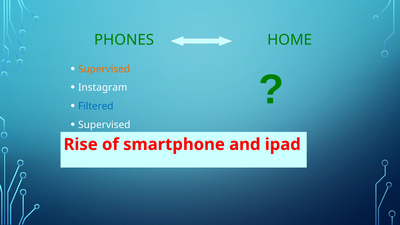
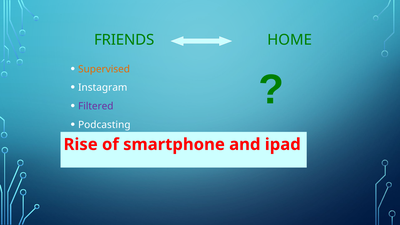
PHONES: PHONES -> FRIENDS
Filtered colour: blue -> purple
Supervised at (104, 125): Supervised -> Podcasting
